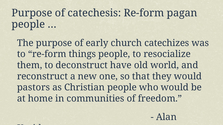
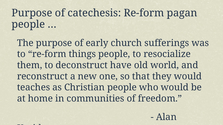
catechizes: catechizes -> sufferings
pastors: pastors -> teaches
